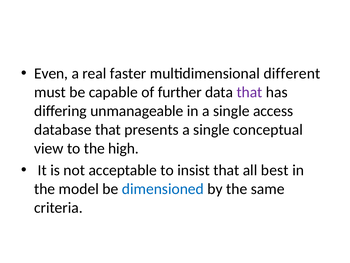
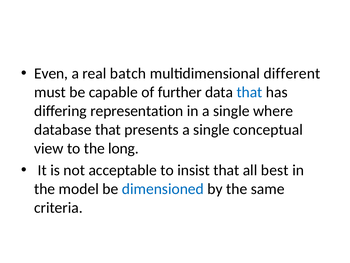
faster: faster -> batch
that at (249, 92) colour: purple -> blue
unmanageable: unmanageable -> representation
access: access -> where
high: high -> long
